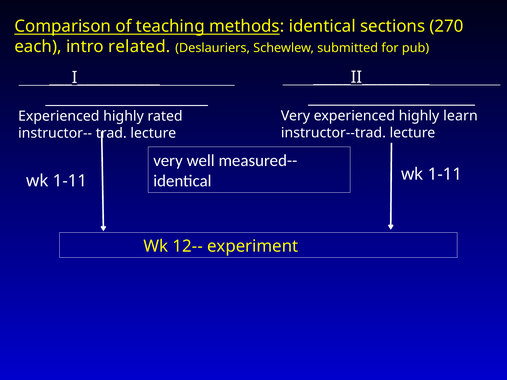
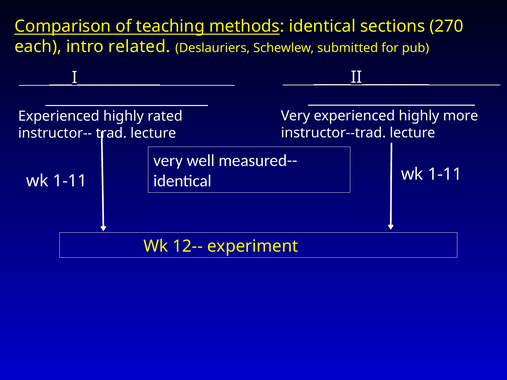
learn: learn -> more
